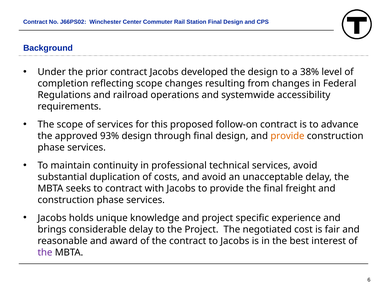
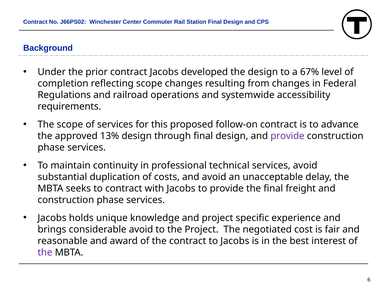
38%: 38% -> 67%
93%: 93% -> 13%
provide at (287, 136) colour: orange -> purple
considerable delay: delay -> avoid
